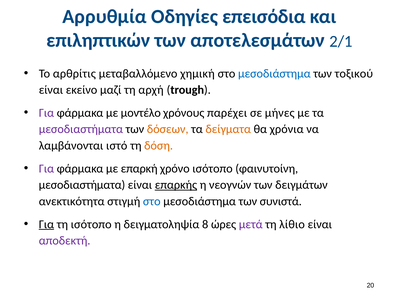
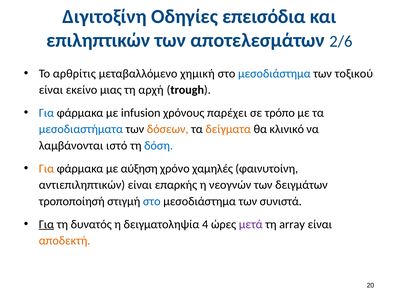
Αρρυθμία: Αρρυθμία -> Διγιτοξίνη
2/1: 2/1 -> 2/6
μαζί: μαζί -> μιας
Για at (46, 113) colour: purple -> blue
μοντέλο: μοντέλο -> infusion
μήνες: μήνες -> τρόπο
μεσοδιαστήματα at (81, 129) colour: purple -> blue
χρόνια: χρόνια -> κλινικό
δόση colour: orange -> blue
Για at (46, 168) colour: purple -> orange
επαρκή: επαρκή -> αύξηση
χρόνο ισότοπο: ισότοπο -> χαμηλές
μεσοδιαστήματα at (82, 185): μεσοδιαστήματα -> αντιεπιληπτικών
επαρκής underline: present -> none
ανεκτικότητα: ανεκτικότητα -> τροποποίησή
τη ισότοπο: ισότοπο -> δυνατός
8: 8 -> 4
λίθιο: λίθιο -> array
αποδεκτή colour: purple -> orange
